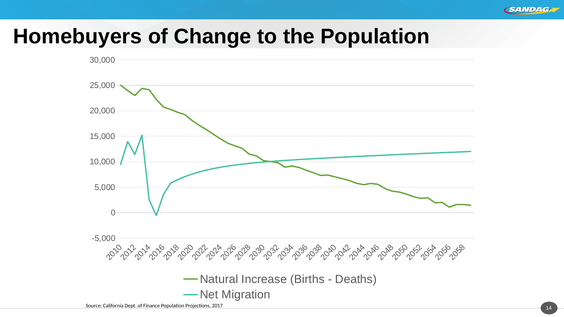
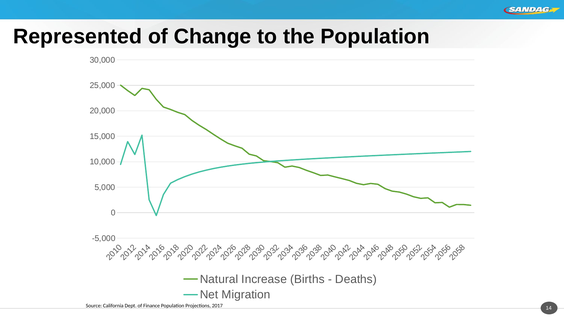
Homebuyers: Homebuyers -> Represented
